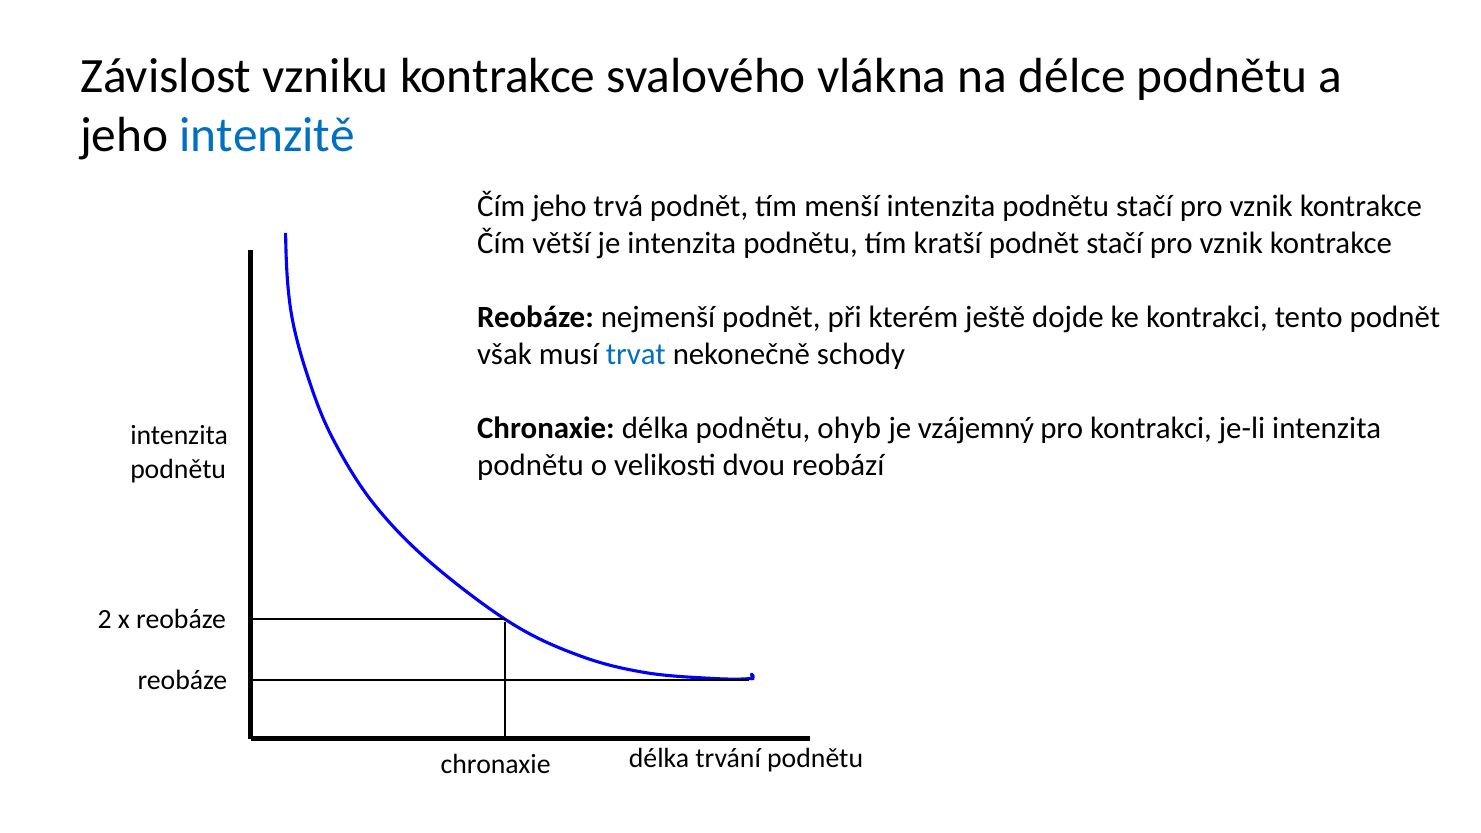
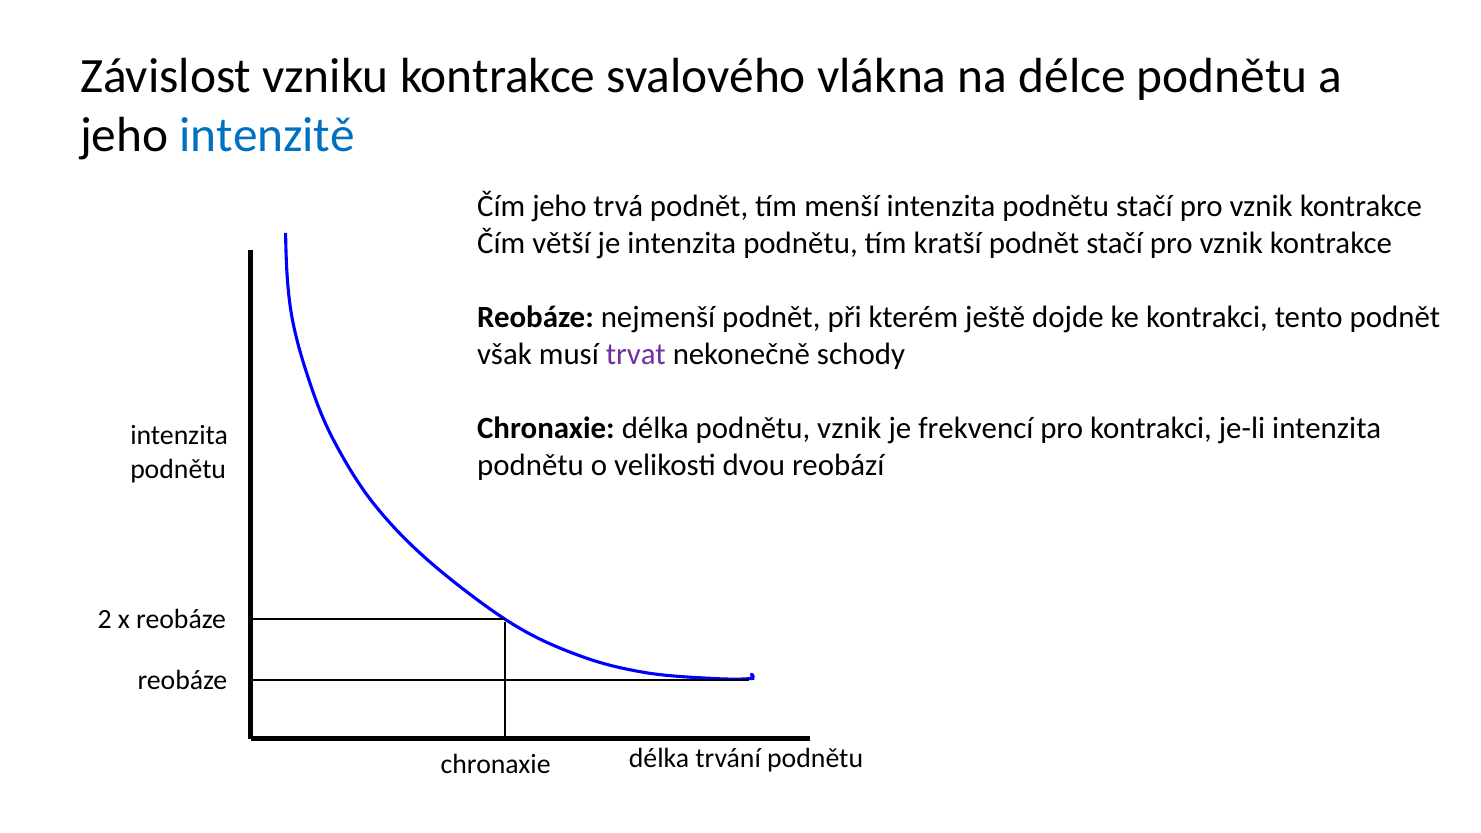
trvat colour: blue -> purple
podnětu ohyb: ohyb -> vznik
vzájemný: vzájemný -> frekvencí
